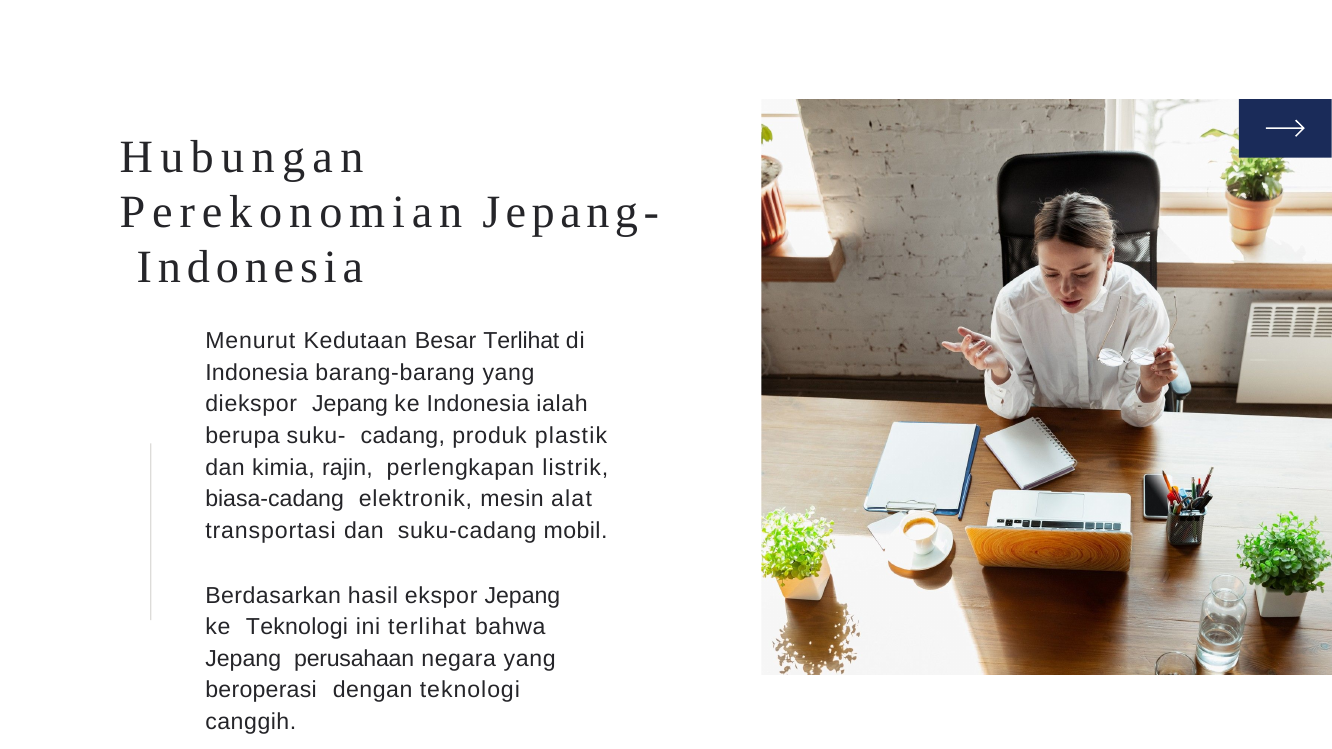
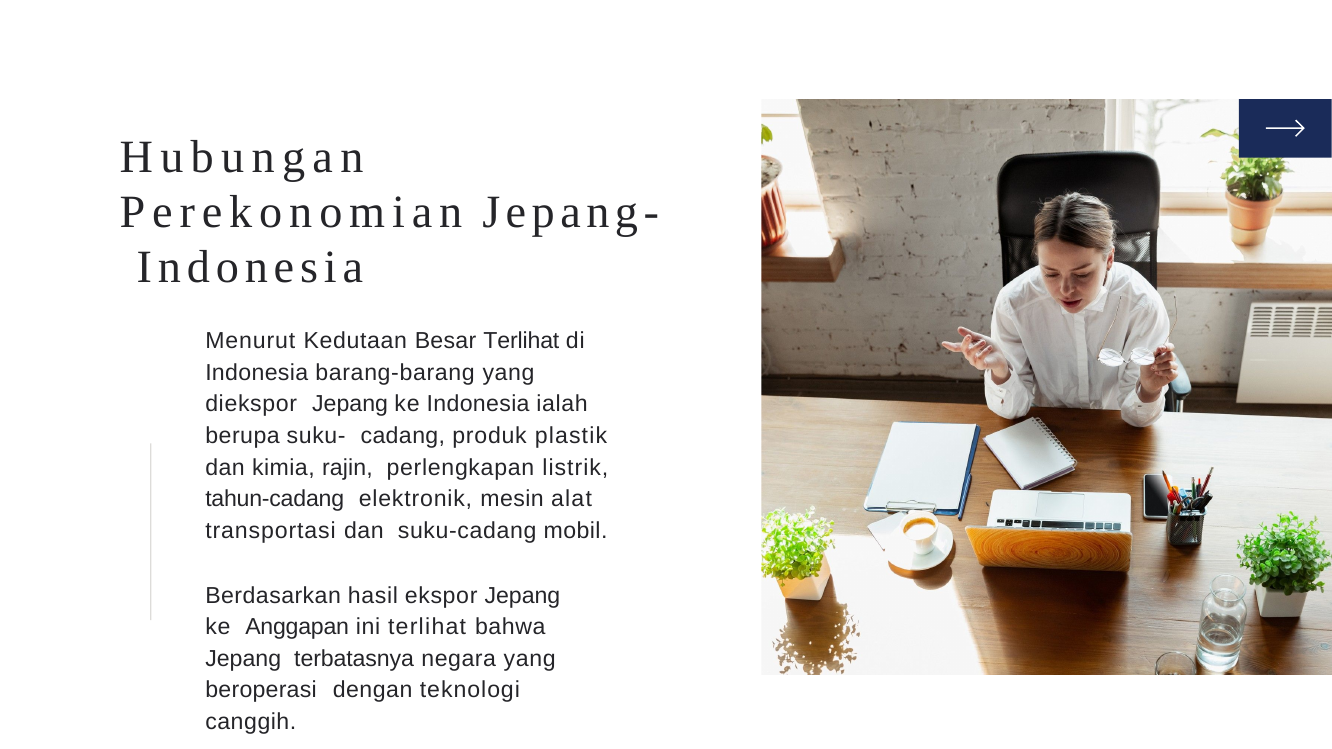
biasa-cadang: biasa-cadang -> tahun-cadang
ke Teknologi: Teknologi -> Anggapan
perusahaan: perusahaan -> terbatasnya
